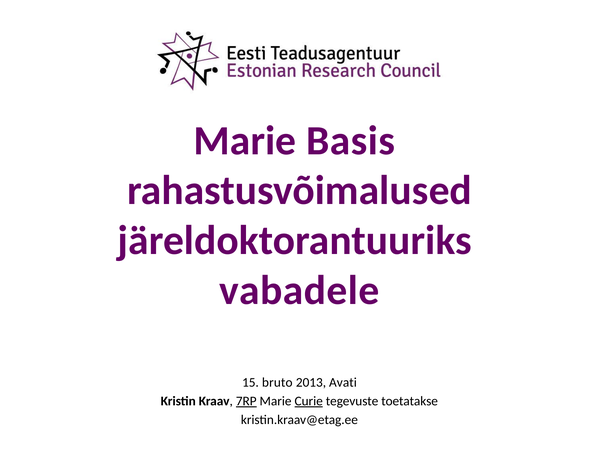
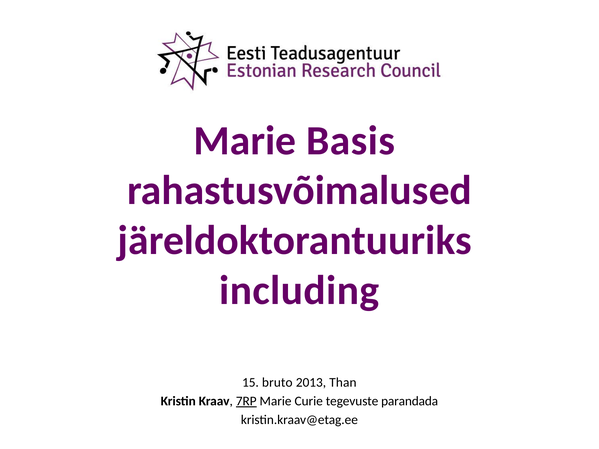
vabadele: vabadele -> including
Avati: Avati -> Than
Curie underline: present -> none
toetatakse: toetatakse -> parandada
